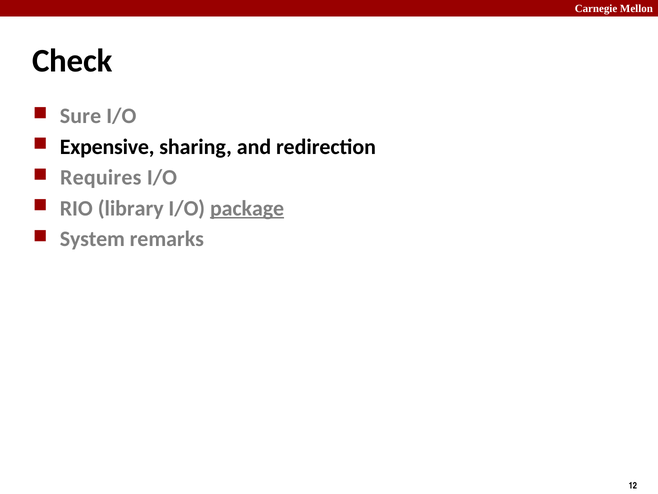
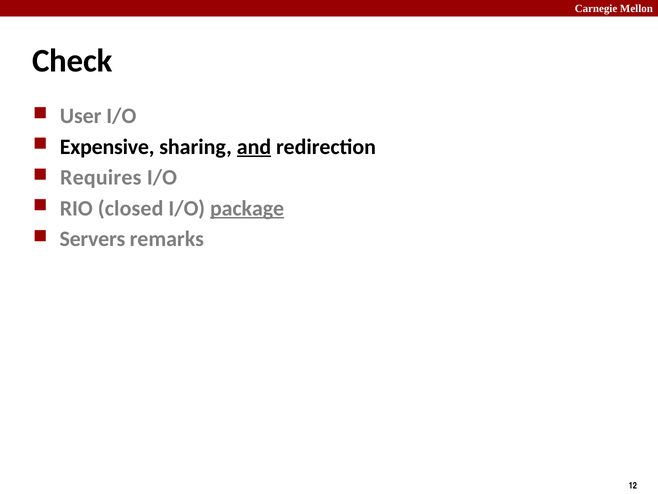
Sure: Sure -> User
and underline: none -> present
library: library -> closed
System: System -> Servers
